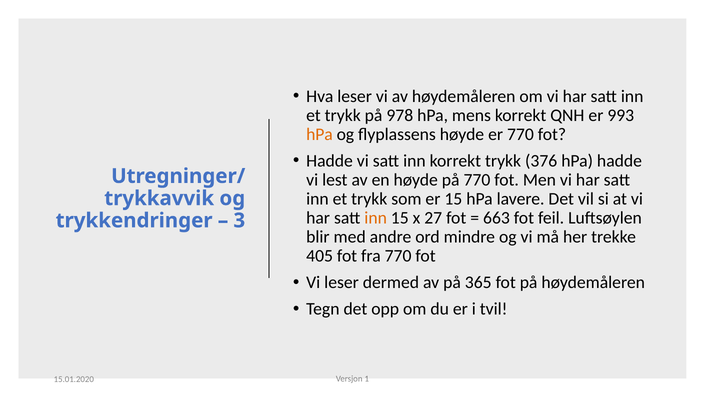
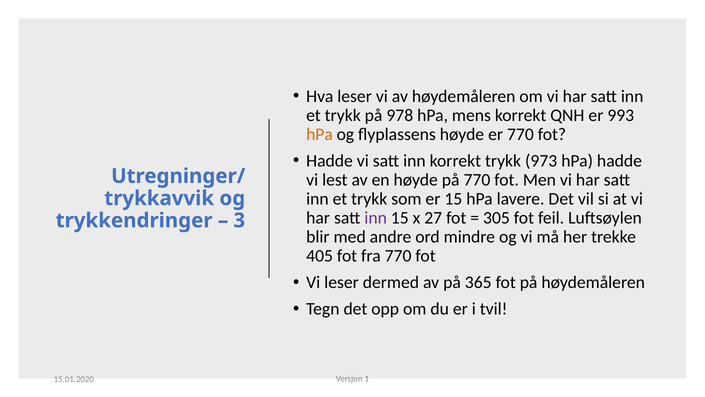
376: 376 -> 973
inn at (376, 218) colour: orange -> purple
663: 663 -> 305
